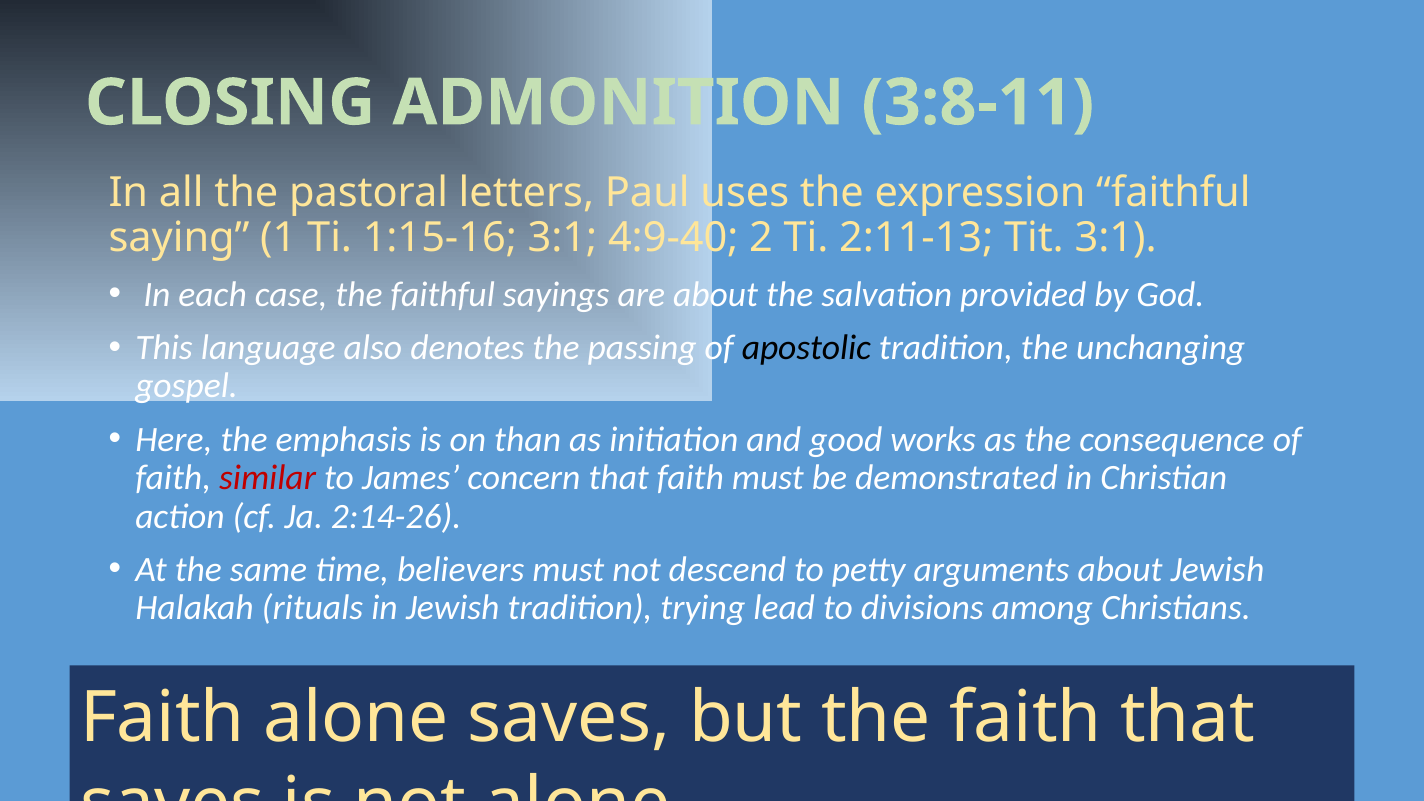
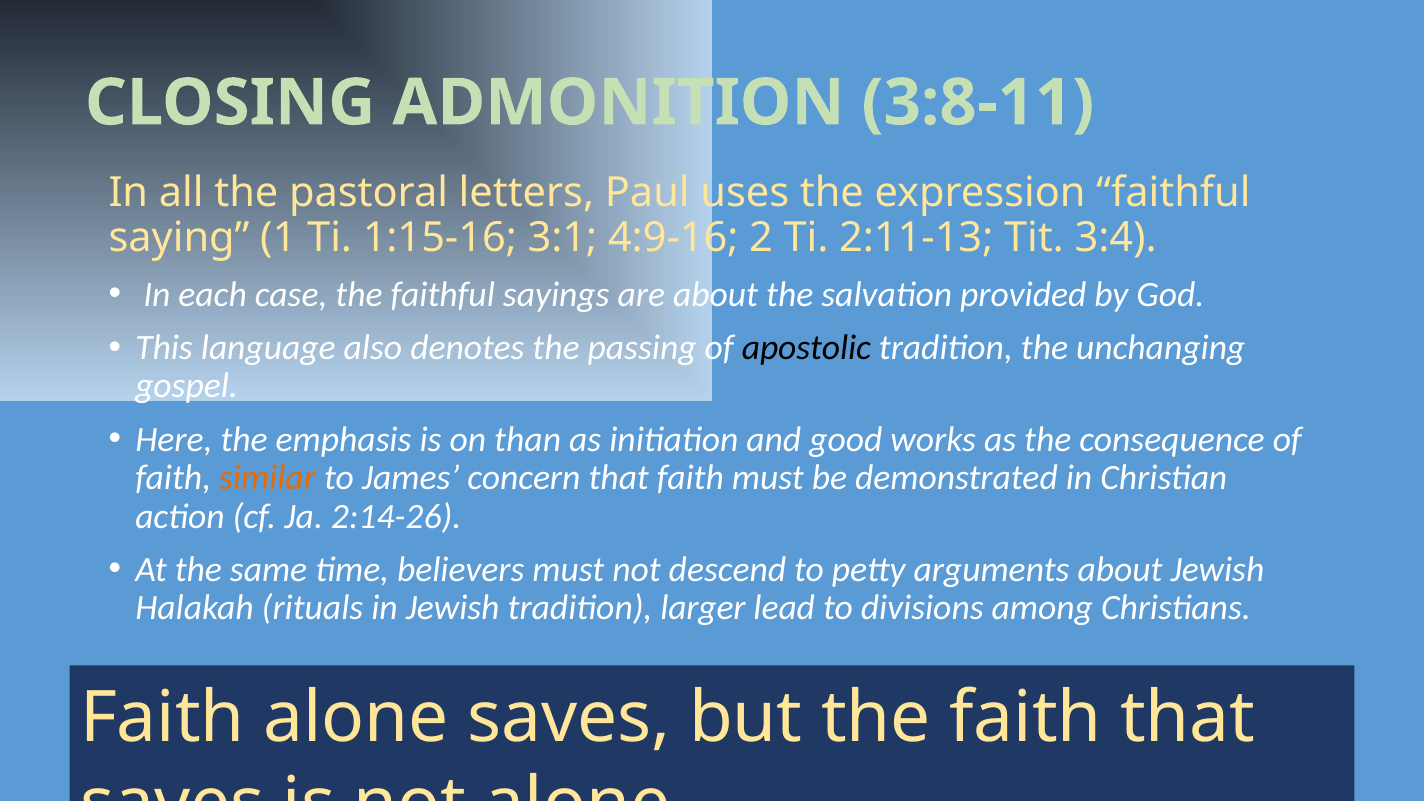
4:9-40: 4:9-40 -> 4:9-16
Tit 3:1: 3:1 -> 3:4
similar colour: red -> orange
trying: trying -> larger
